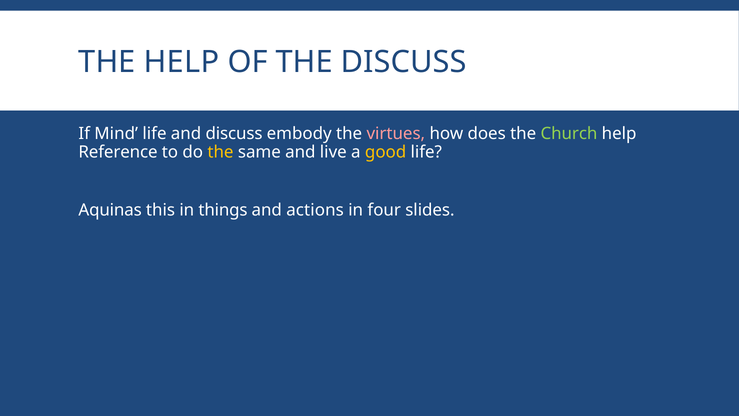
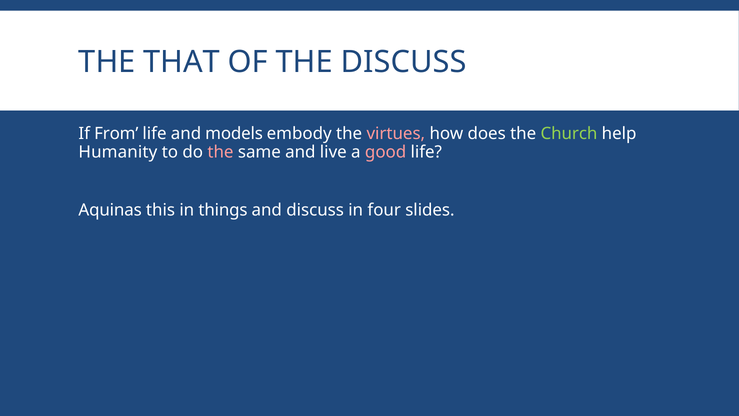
THE HELP: HELP -> THAT
Mind: Mind -> From
and discuss: discuss -> models
Reference: Reference -> Humanity
the at (220, 152) colour: yellow -> pink
good colour: yellow -> pink
and actions: actions -> discuss
